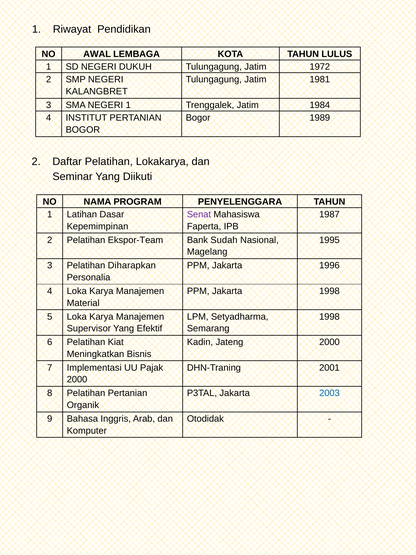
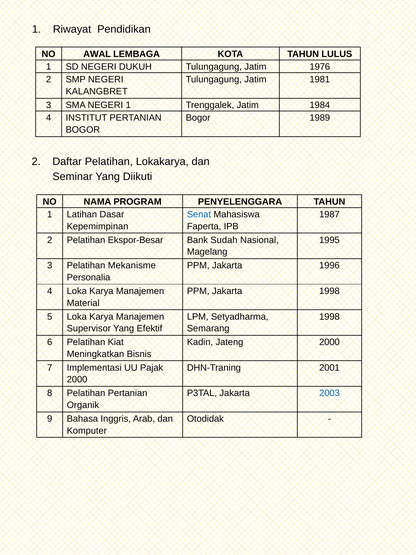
1972: 1972 -> 1976
Senat colour: purple -> blue
Ekspor-Team: Ekspor-Team -> Ekspor-Besar
Diharapkan: Diharapkan -> Mekanisme
